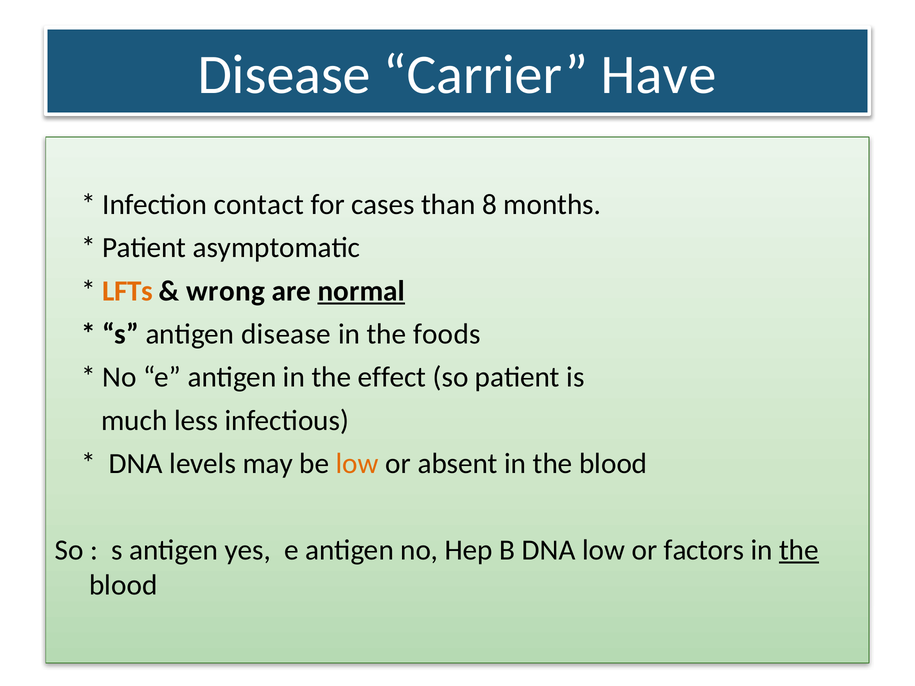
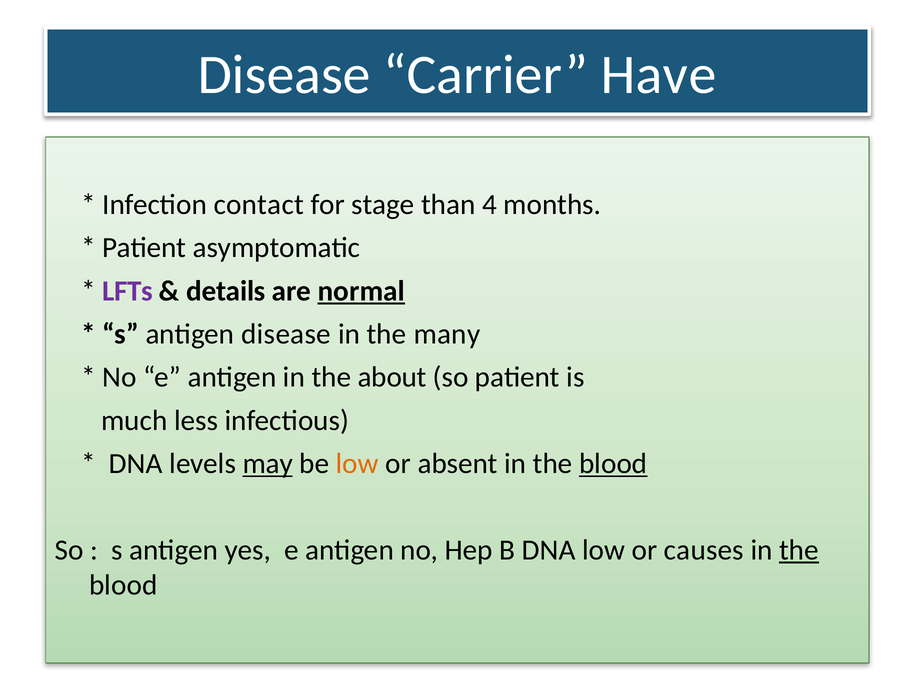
cases: cases -> stage
8: 8 -> 4
LFTs colour: orange -> purple
wrong: wrong -> details
foods: foods -> many
effect: effect -> about
may underline: none -> present
blood at (613, 464) underline: none -> present
factors: factors -> causes
